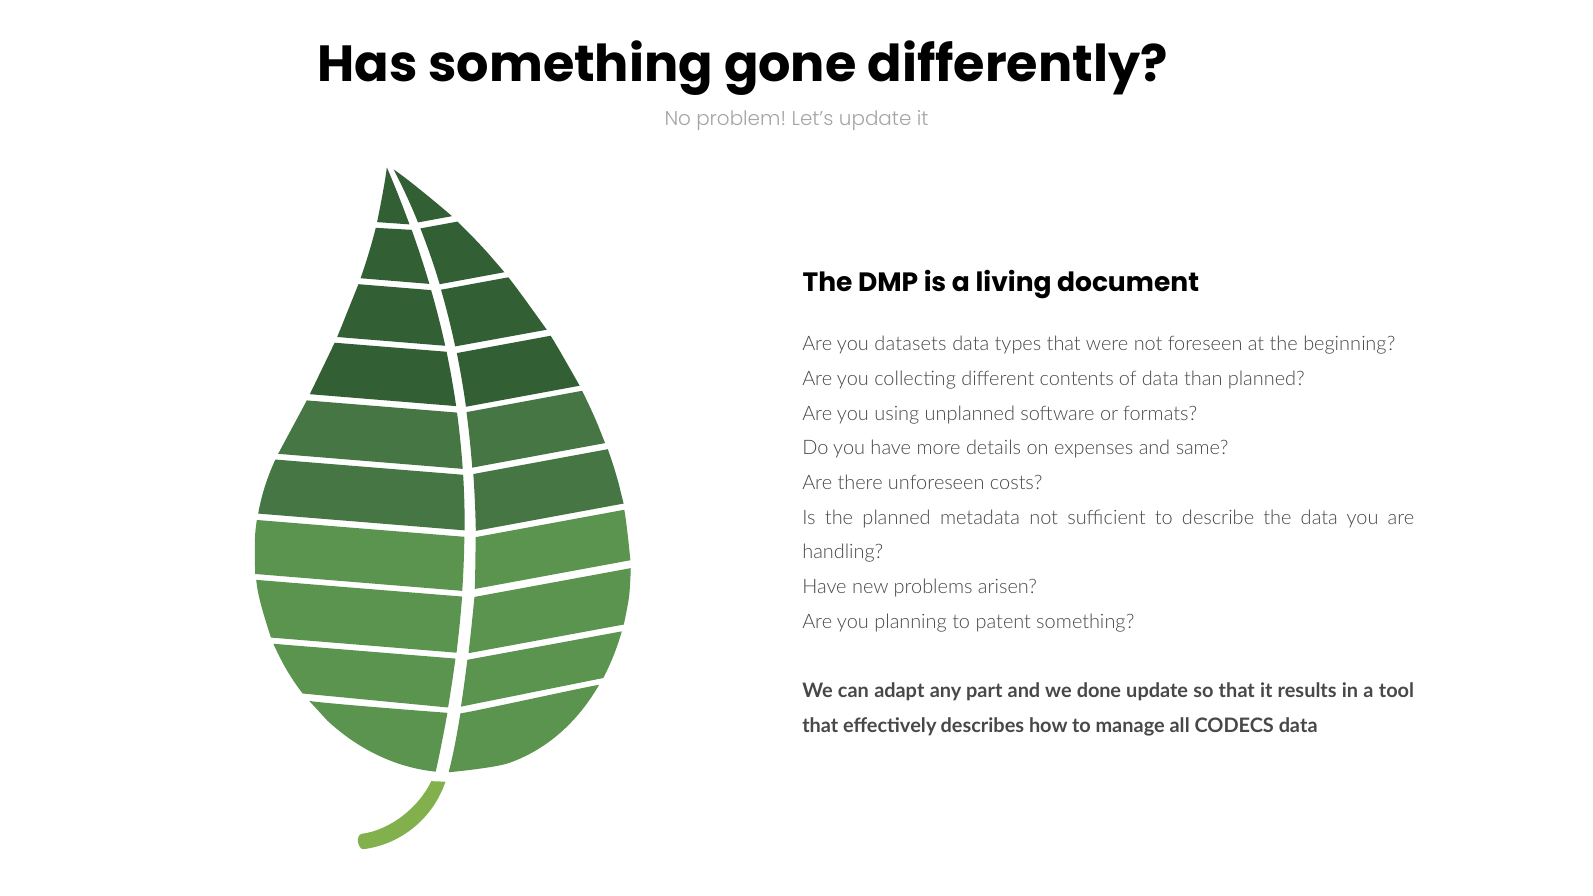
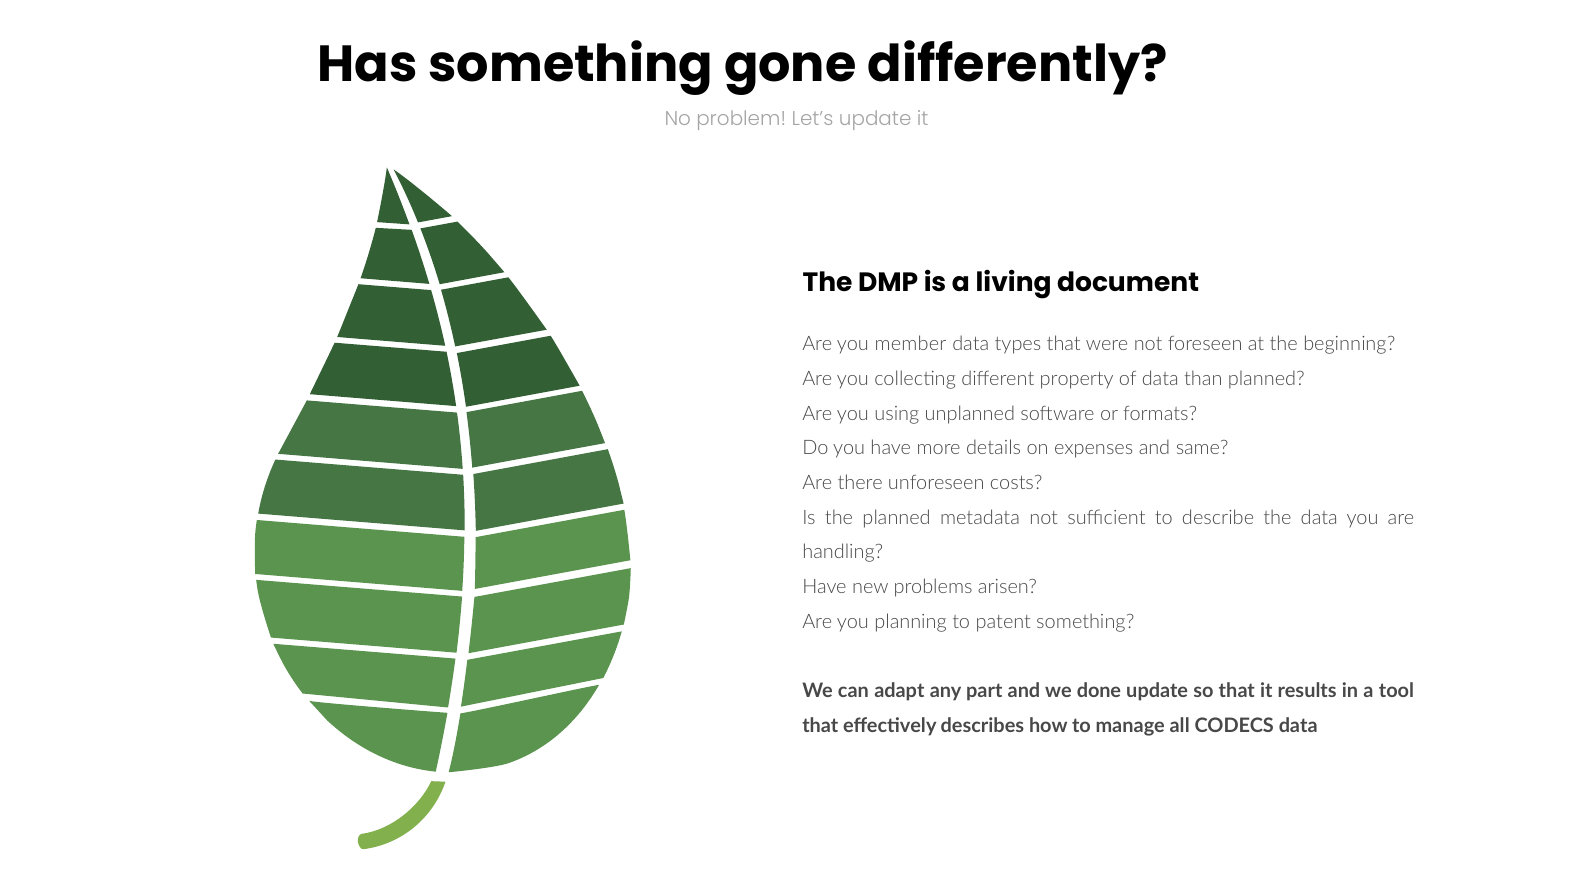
datasets: datasets -> member
contents: contents -> property
